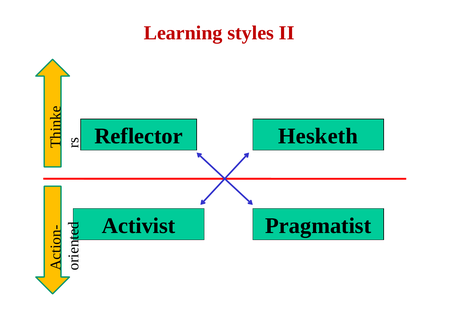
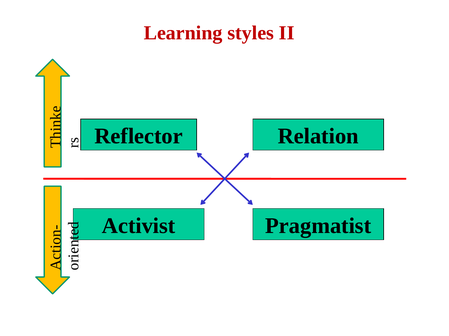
Hesketh: Hesketh -> Relation
